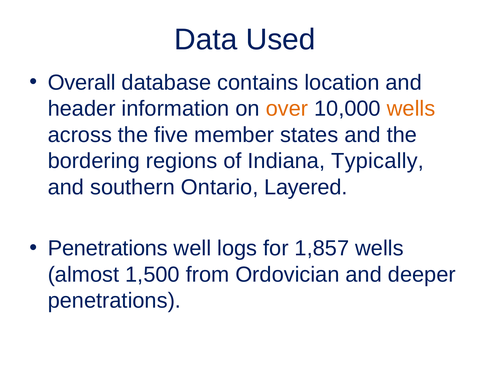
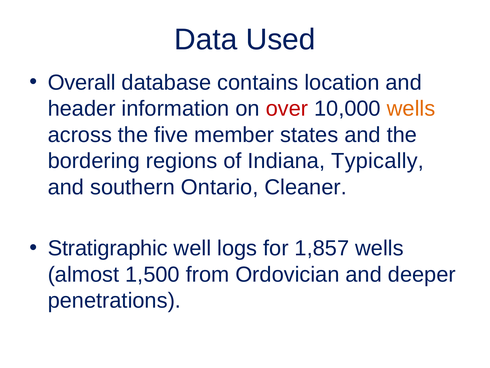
over colour: orange -> red
Layered: Layered -> Cleaner
Penetrations at (108, 248): Penetrations -> Stratigraphic
